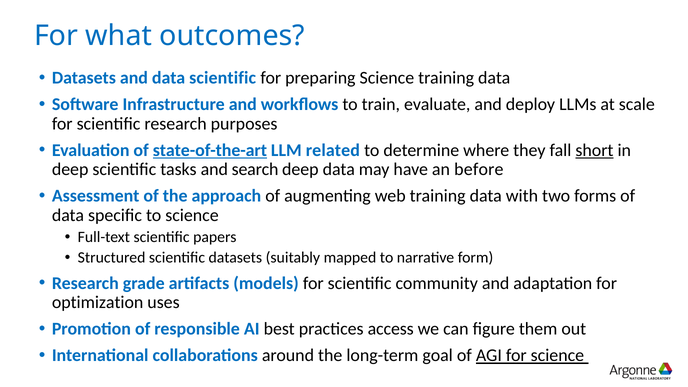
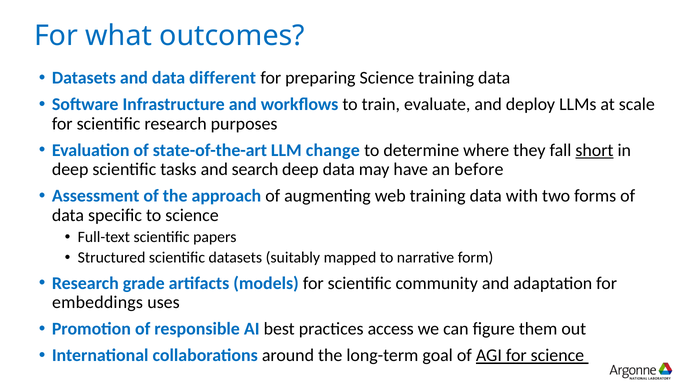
data scientific: scientific -> different
state-of-the-art underline: present -> none
related: related -> change
optimization: optimization -> embeddings
